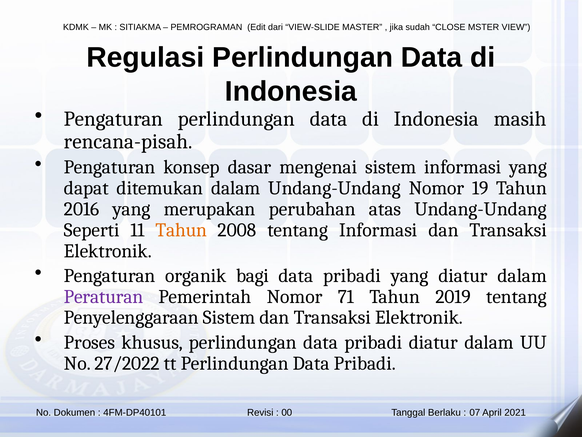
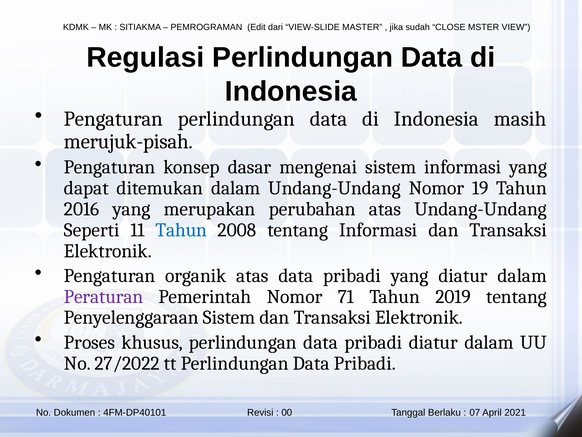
rencana-pisah: rencana-pisah -> merujuk-pisah
Tahun at (181, 230) colour: orange -> blue
organik bagi: bagi -> atas
